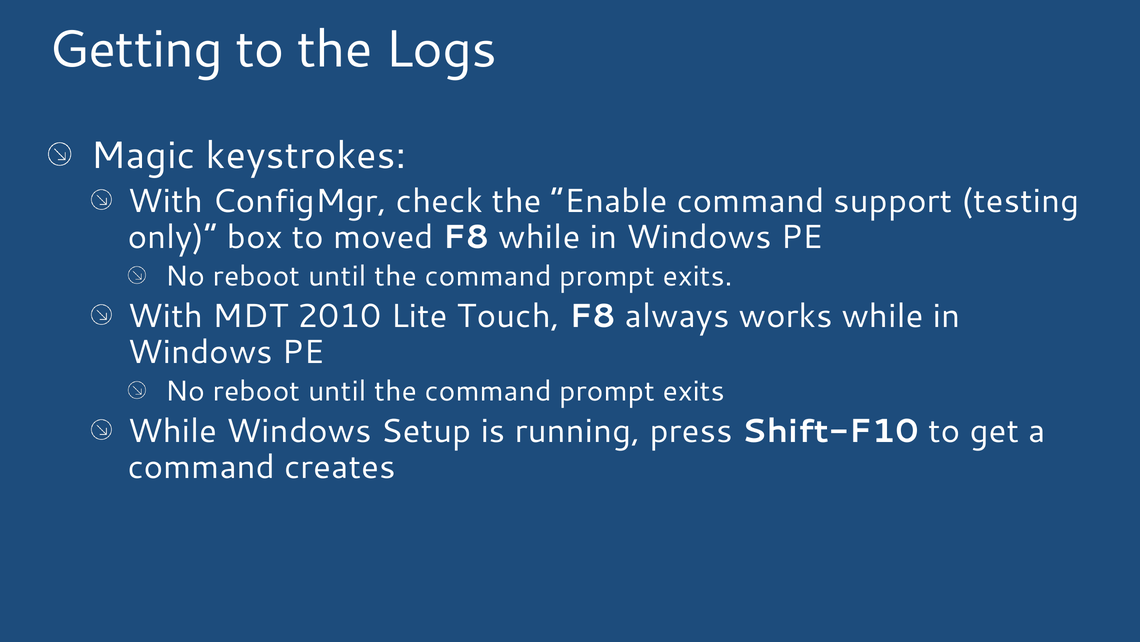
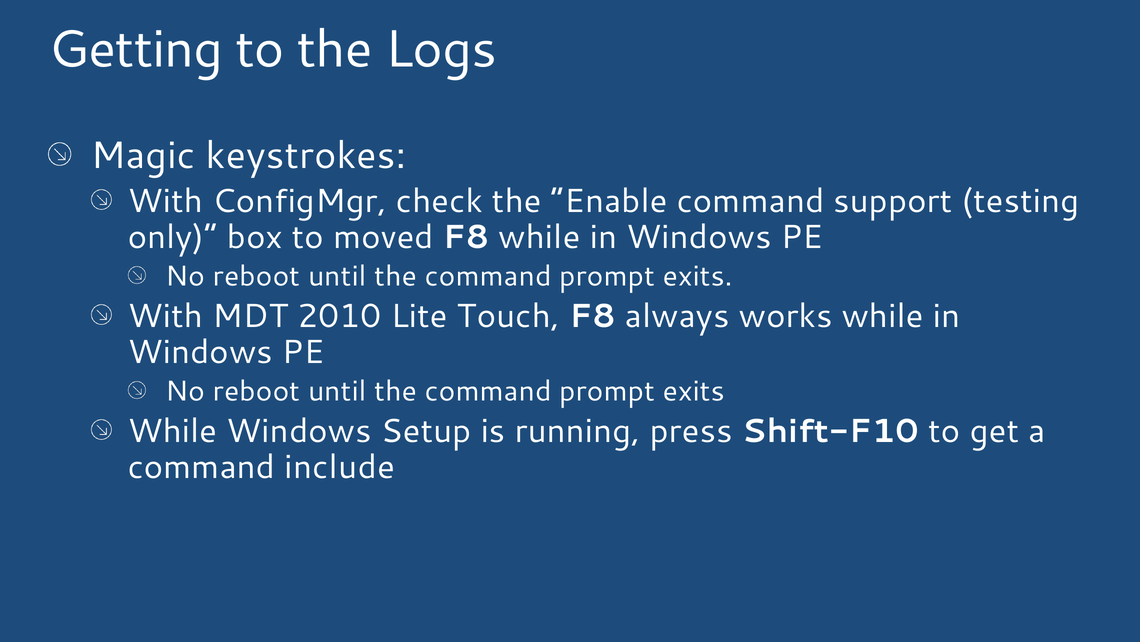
creates: creates -> include
